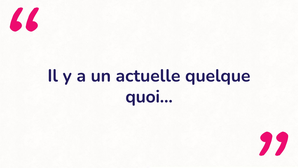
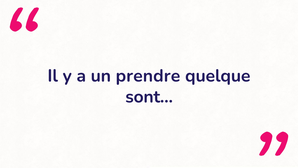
actuelle: actuelle -> prendre
quoi…: quoi… -> sont…
